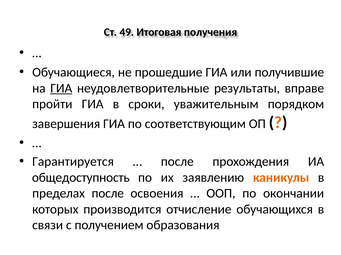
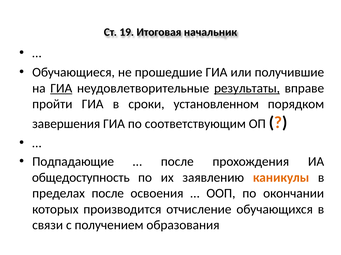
49: 49 -> 19
получения: получения -> начальник
результаты underline: none -> present
уважительным: уважительным -> установленном
Гарантируется: Гарантируется -> Подпадающие
